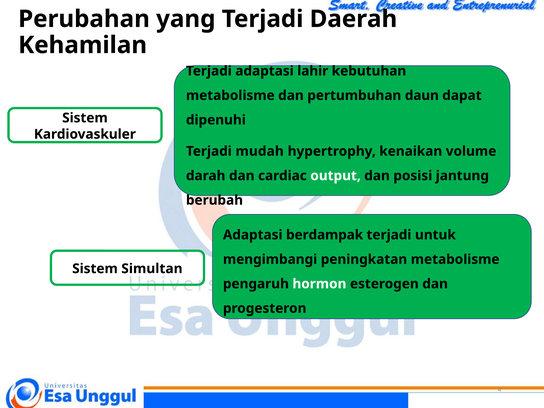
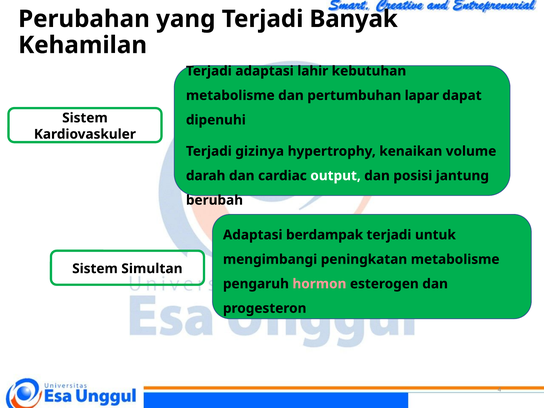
Daerah: Daerah -> Banyak
daun: daun -> lapar
mudah: mudah -> gizinya
hormon colour: white -> pink
